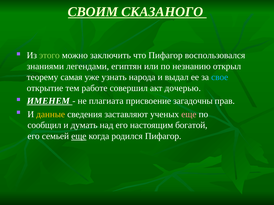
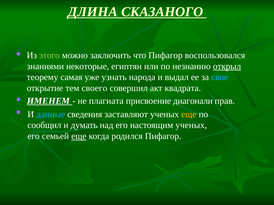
СВОИМ: СВОИМ -> ДЛИНА
легендами: легендами -> некоторые
открыл underline: none -> present
работе: работе -> своего
дочерью: дочерью -> квадрата
загадочны: загадочны -> диагонали
данные colour: yellow -> light blue
еще at (189, 115) colour: pink -> yellow
настоящим богатой: богатой -> ученых
